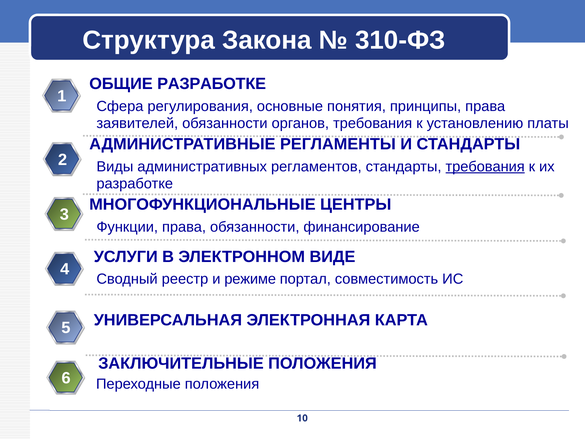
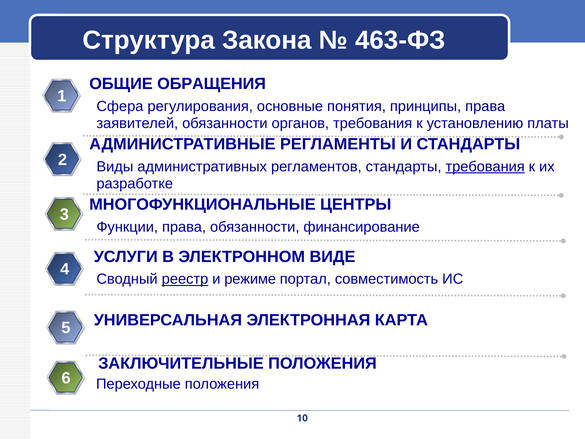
310-ФЗ: 310-ФЗ -> 463-ФЗ
РАЗРАБОТКЕ at (212, 84): РАЗРАБОТКЕ -> ОБРАЩЕНИЯ
реестр underline: none -> present
